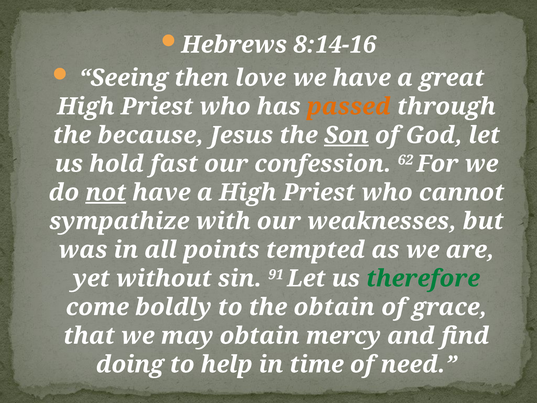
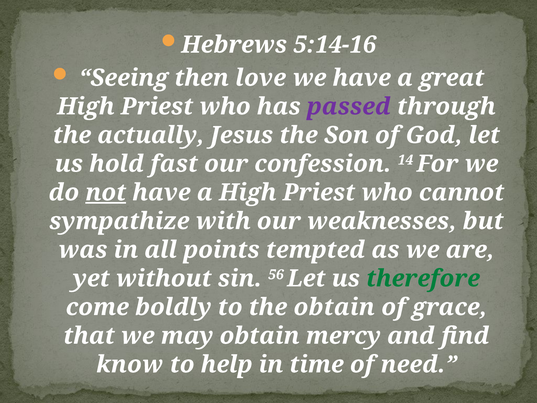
8:14-16: 8:14-16 -> 5:14-16
passed colour: orange -> purple
because: because -> actually
Son underline: present -> none
62: 62 -> 14
91: 91 -> 56
doing: doing -> know
